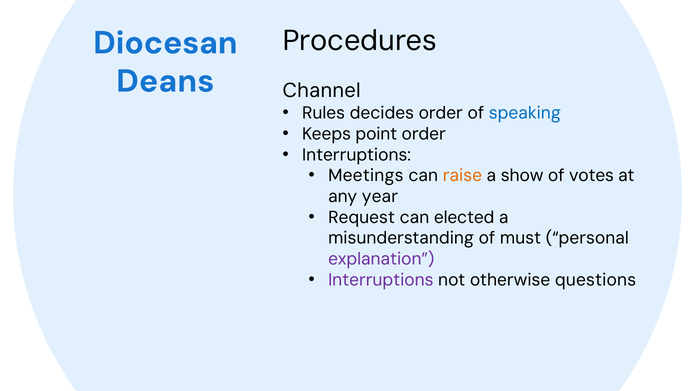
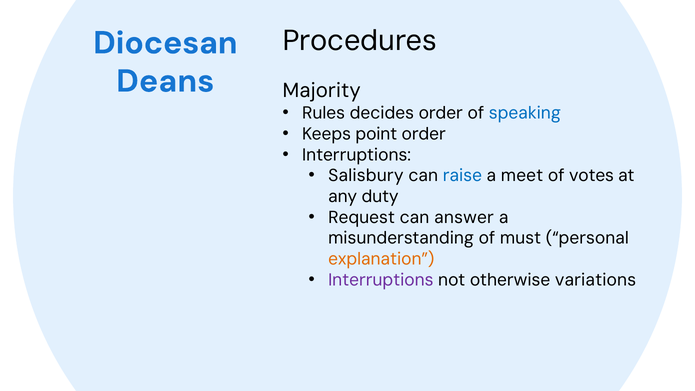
Channel: Channel -> Majority
Meetings: Meetings -> Salisbury
raise colour: orange -> blue
show: show -> meet
year: year -> duty
elected: elected -> answer
explanation colour: purple -> orange
questions: questions -> variations
